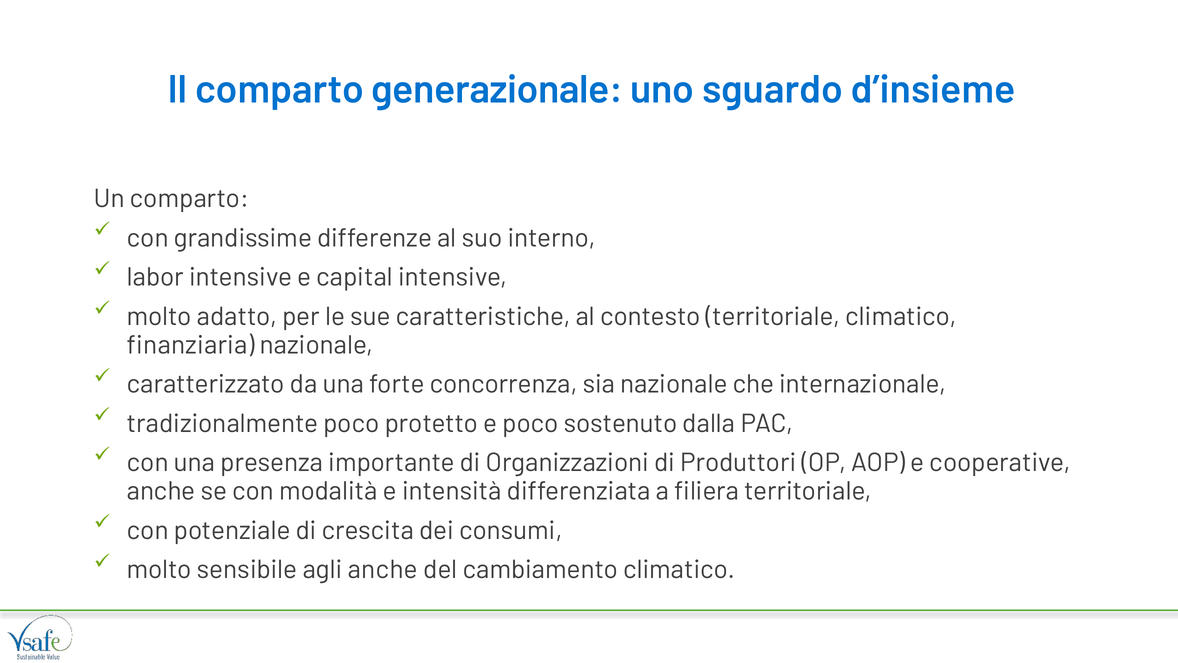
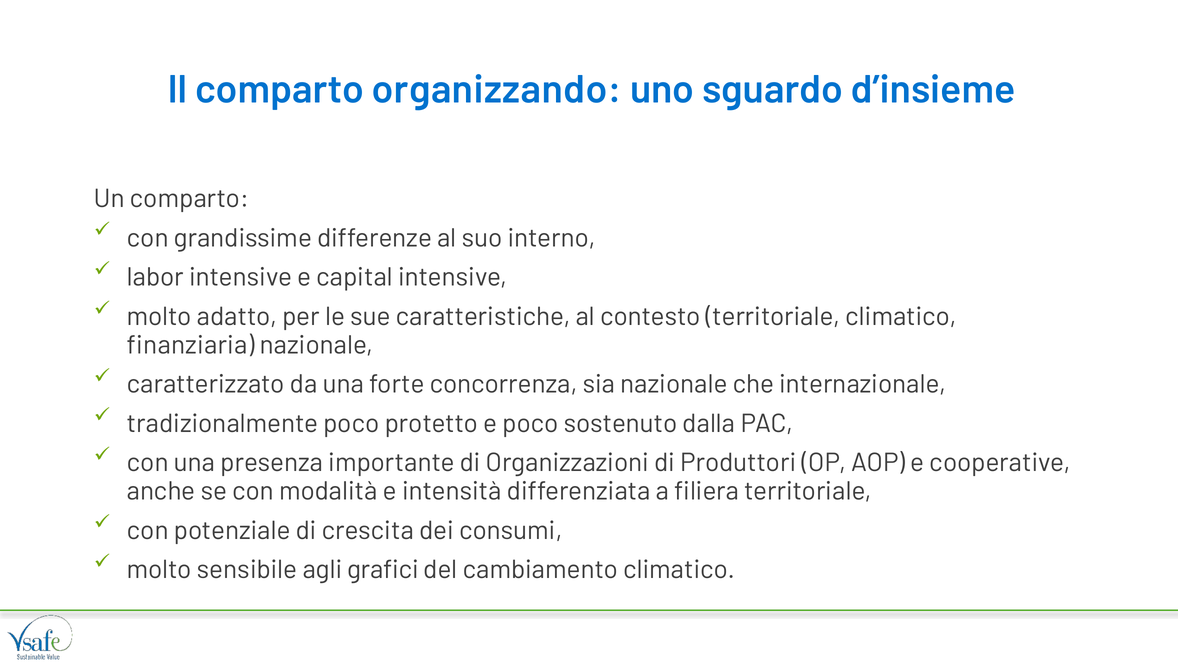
generazionale: generazionale -> organizzando
agli anche: anche -> grafici
